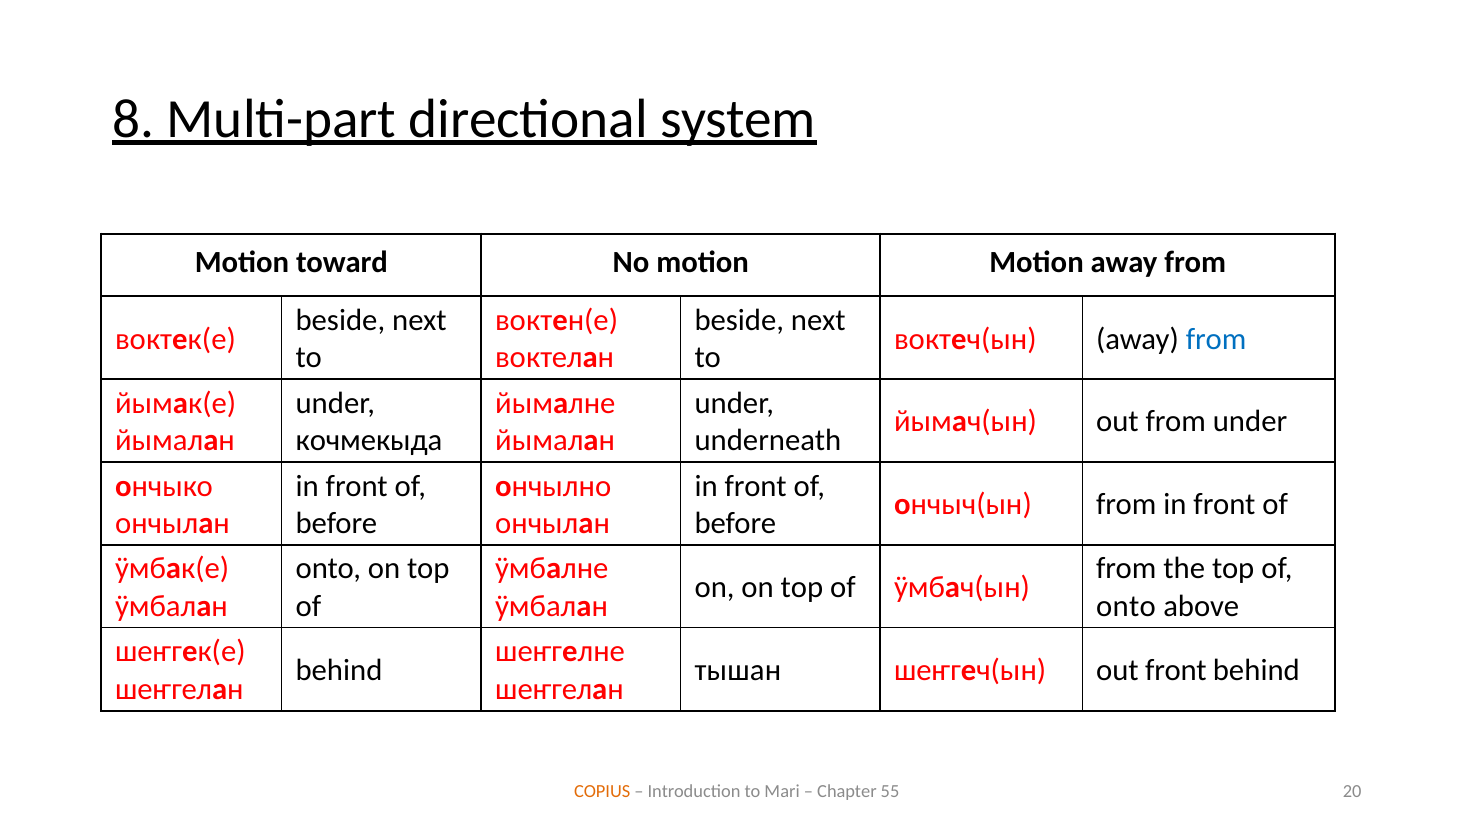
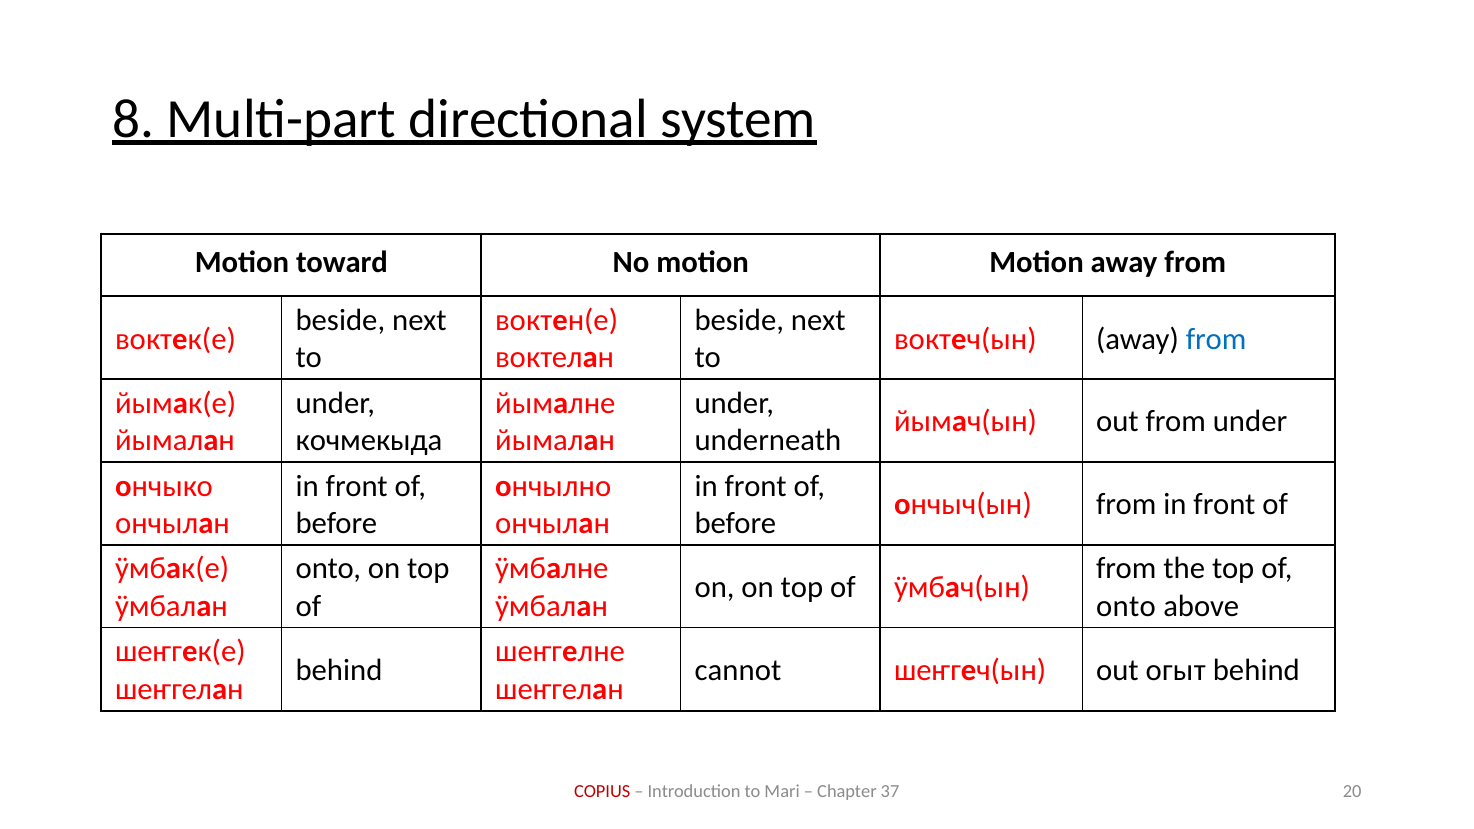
тышан: тышан -> cannot
out front: front -> огыт
COPIUS colour: orange -> red
55: 55 -> 37
